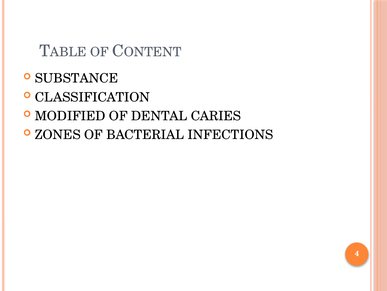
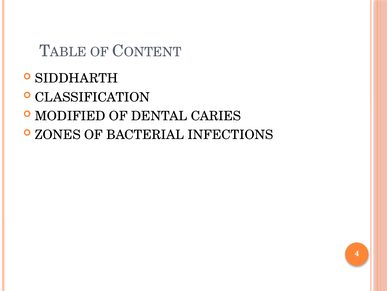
SUBSTANCE: SUBSTANCE -> SIDDHARTH
